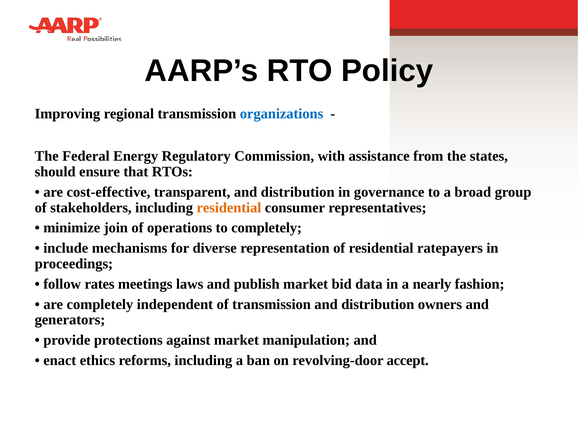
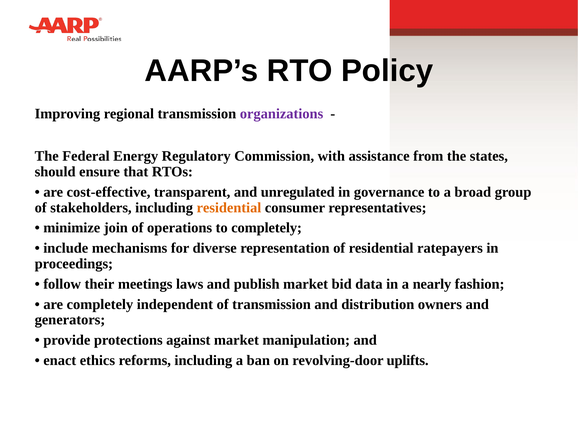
organizations colour: blue -> purple
transparent and distribution: distribution -> unregulated
rates: rates -> their
accept: accept -> uplifts
